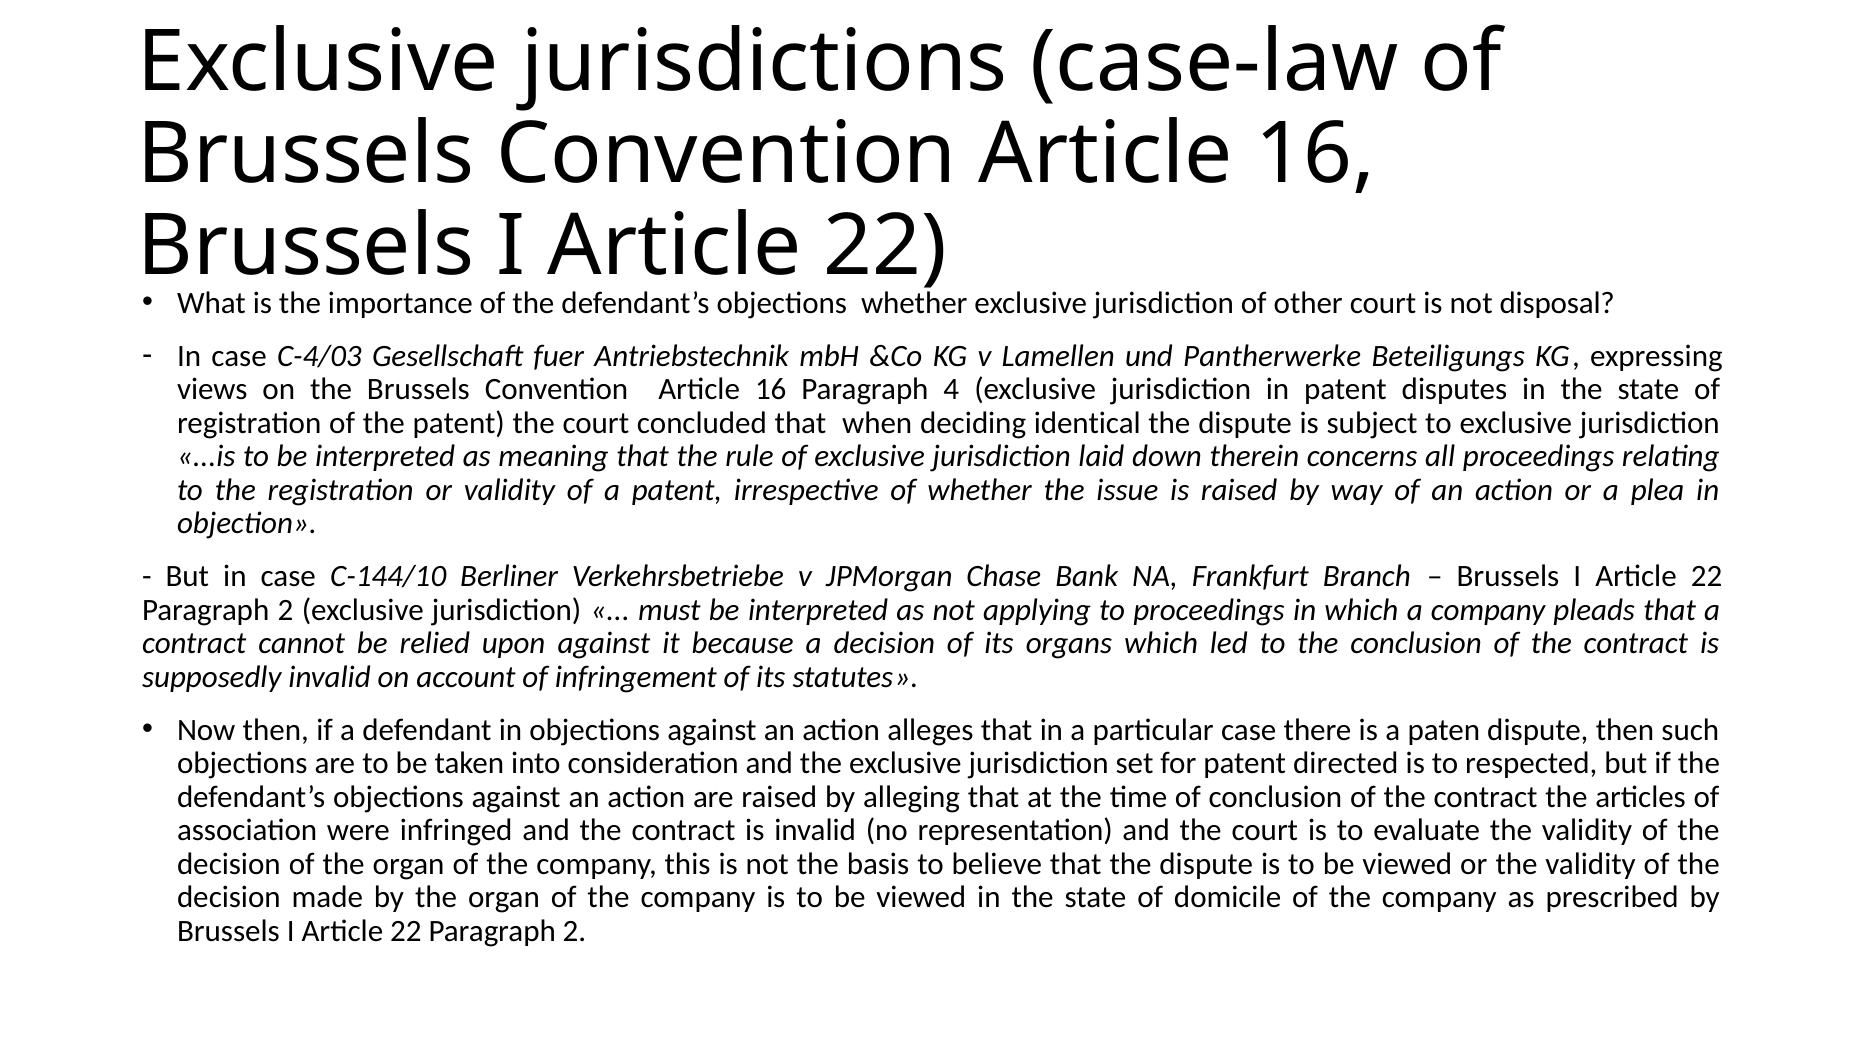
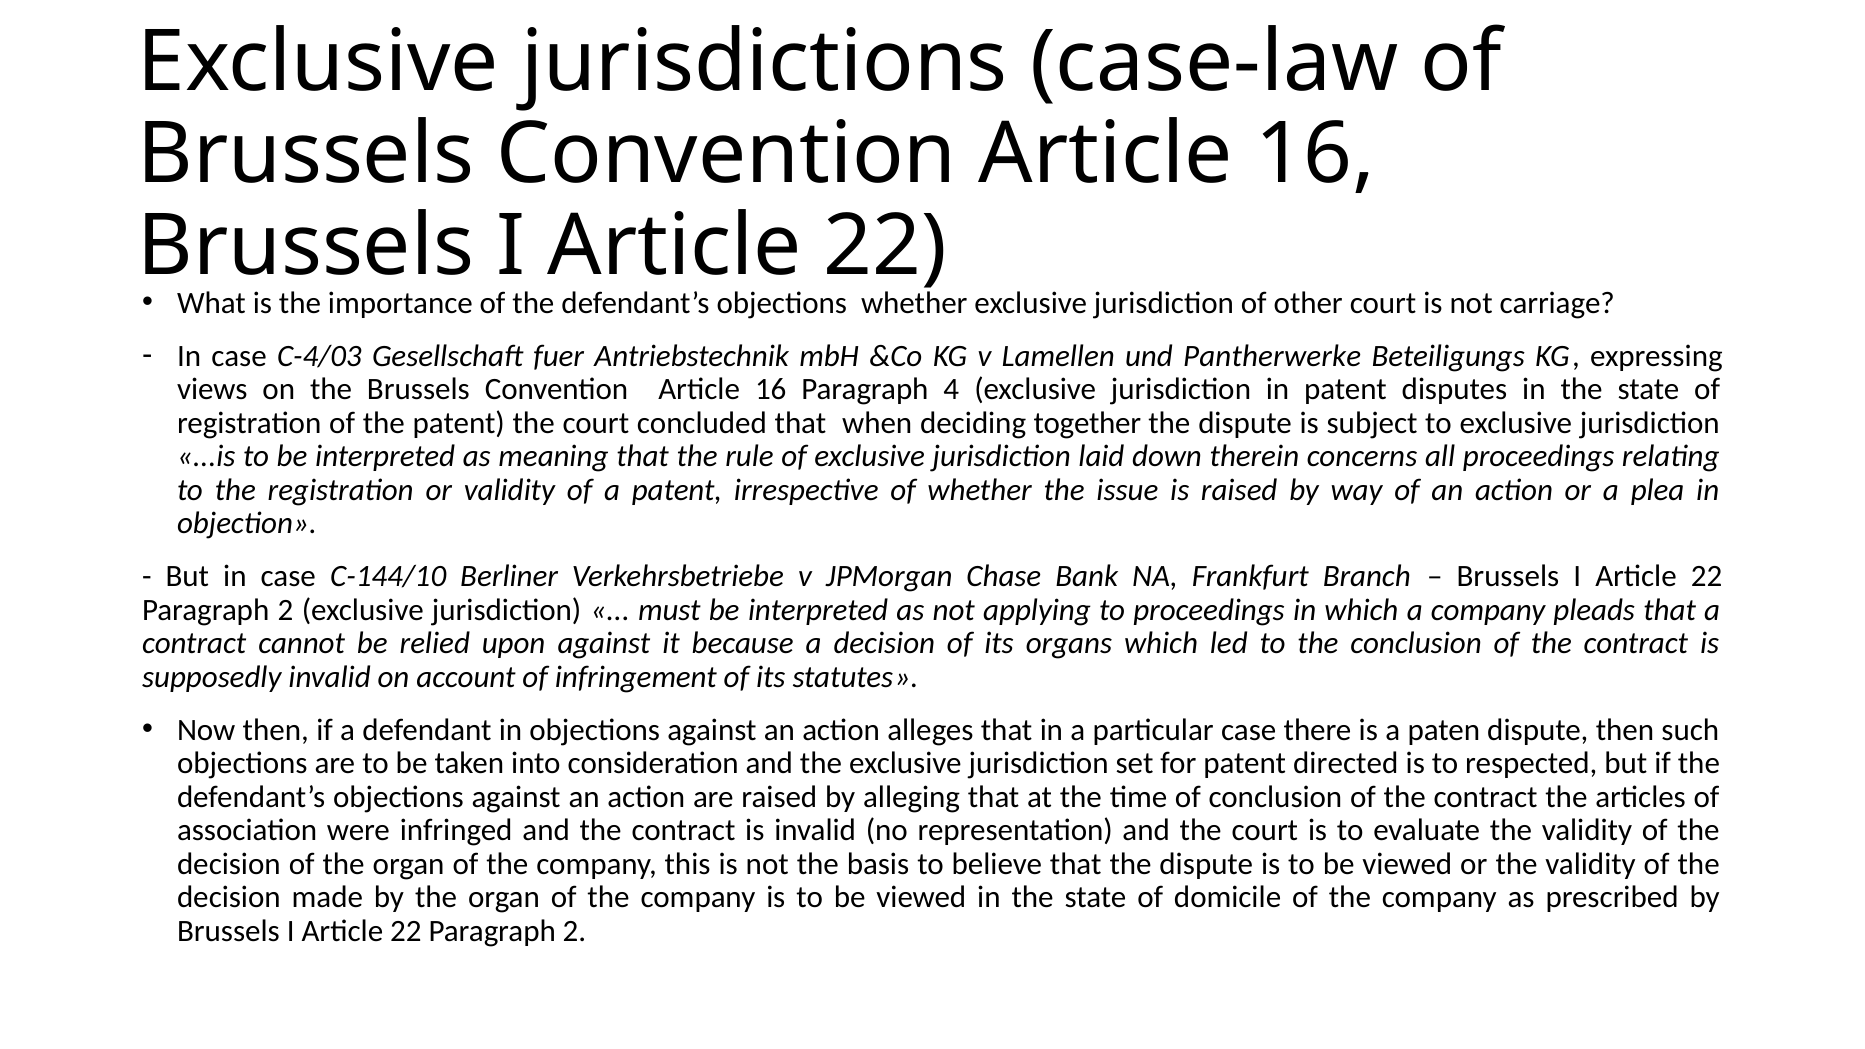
disposal: disposal -> carriage
identical: identical -> together
